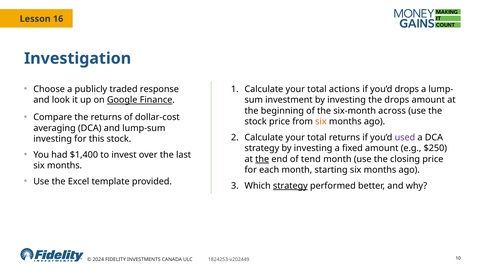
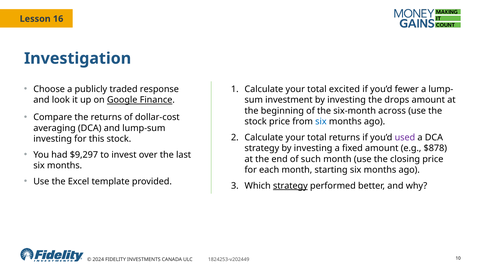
actions: actions -> excited
you’d drops: drops -> fewer
six at (321, 121) colour: orange -> blue
$250: $250 -> $878
$1,400: $1,400 -> $9,297
the at (262, 159) underline: present -> none
tend: tend -> such
